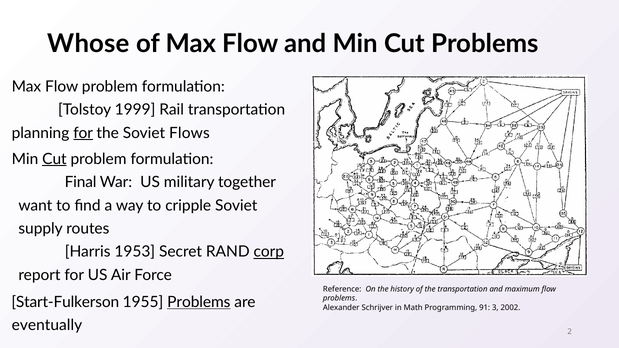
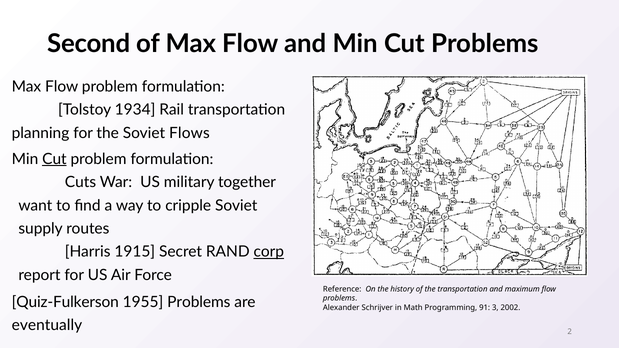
Whose: Whose -> Second
1999: 1999 -> 1934
for at (83, 133) underline: present -> none
Final: Final -> Cuts
1953: 1953 -> 1915
Start-Fulkerson: Start-Fulkerson -> Quiz-Fulkerson
Problems at (199, 302) underline: present -> none
